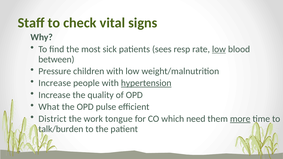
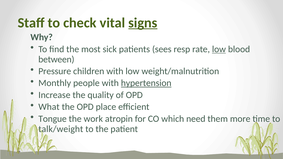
signs underline: none -> present
Increase at (55, 83): Increase -> Monthly
pulse: pulse -> place
District: District -> Tongue
tongue: tongue -> atropin
more underline: present -> none
talk/burden: talk/burden -> talk/weight
